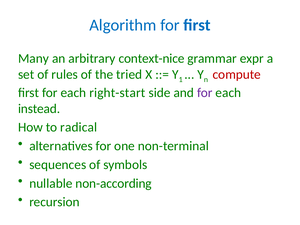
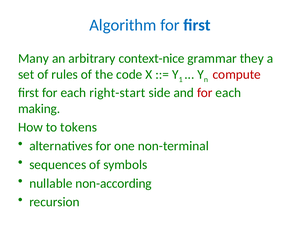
expr: expr -> they
tried: tried -> code
for at (205, 93) colour: purple -> red
instead: instead -> making
radical: radical -> tokens
